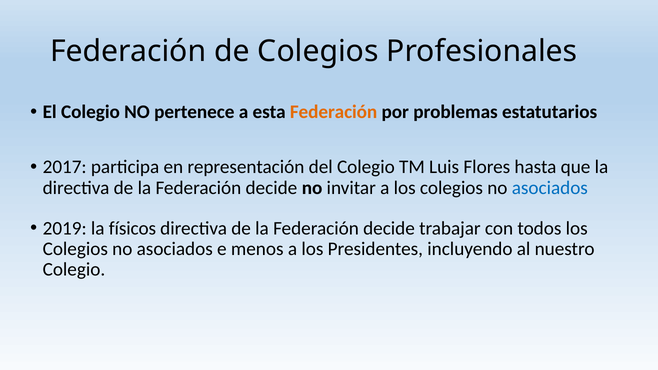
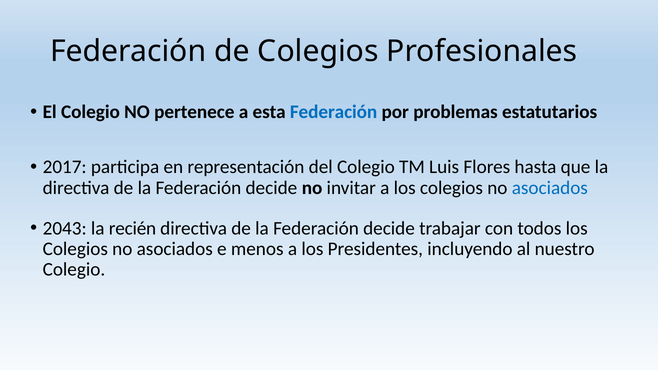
Federación at (334, 112) colour: orange -> blue
2019: 2019 -> 2043
físicos: físicos -> recién
